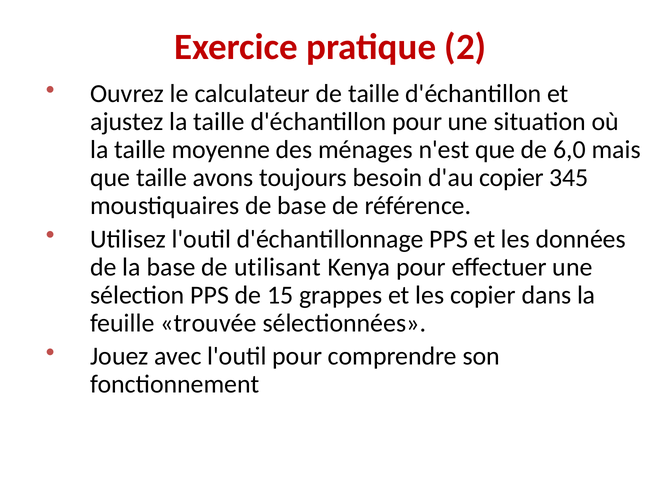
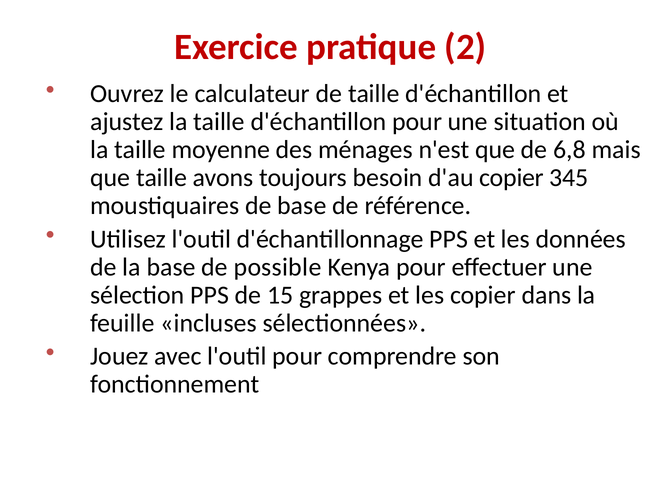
6,0: 6,0 -> 6,8
utilisant: utilisant -> possible
trouvée: trouvée -> incluses
